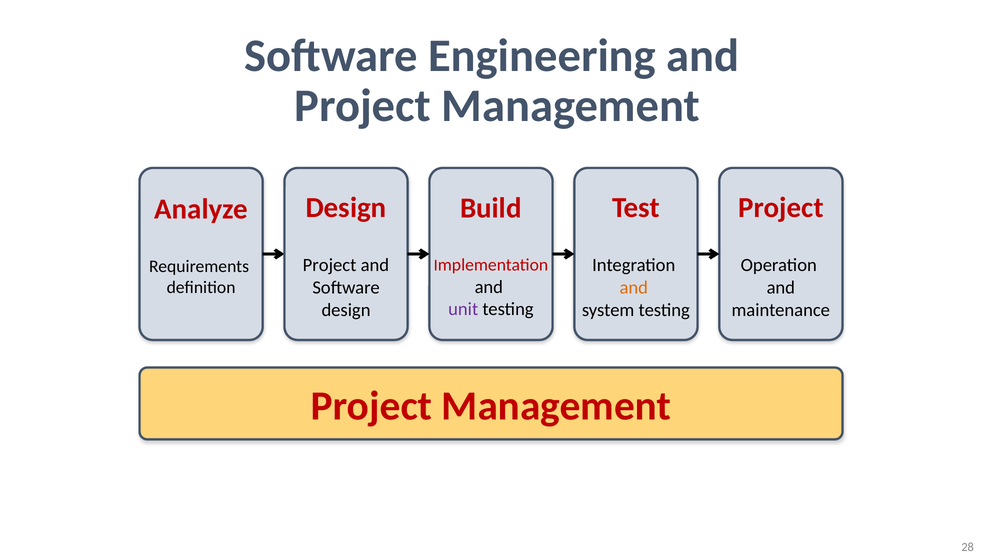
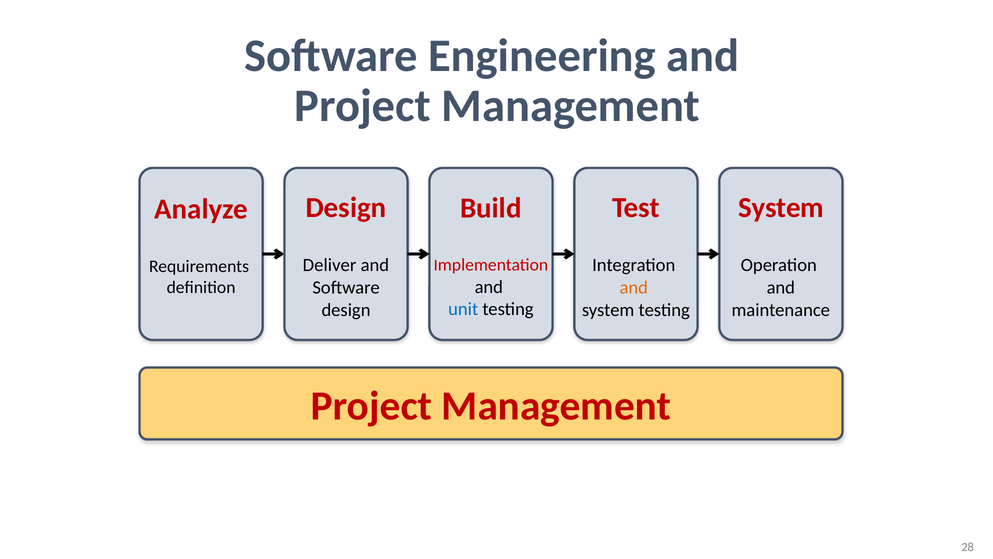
Project at (781, 207): Project -> System
Project at (330, 265): Project -> Deliver
unit colour: purple -> blue
